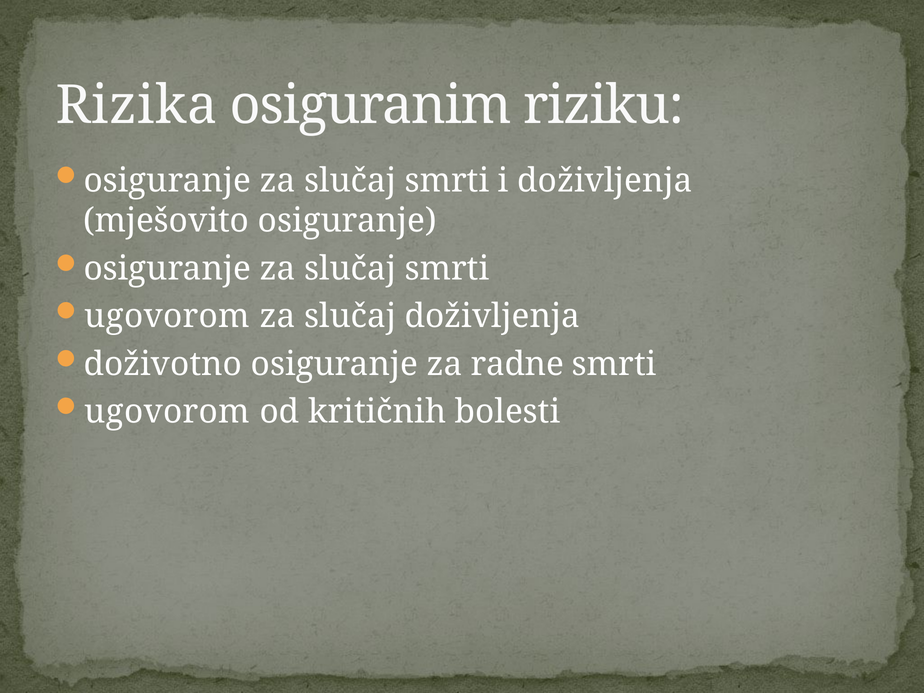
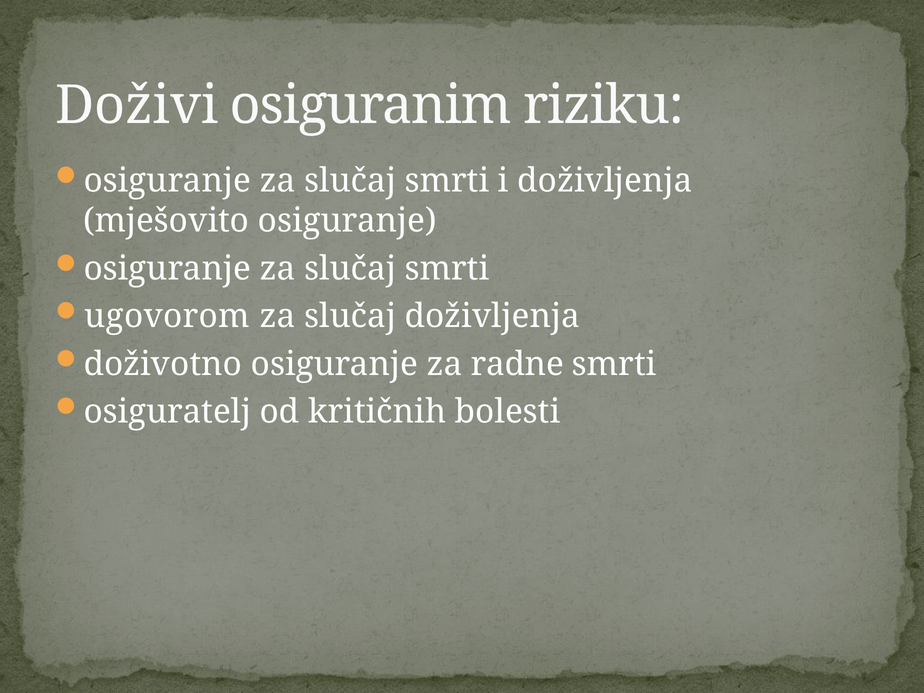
Rizika: Rizika -> Doživi
ugovorom at (167, 412): ugovorom -> osiguratelj
